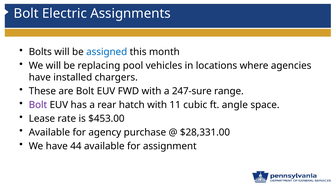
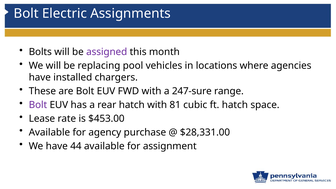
assigned colour: blue -> purple
11: 11 -> 81
ft angle: angle -> hatch
